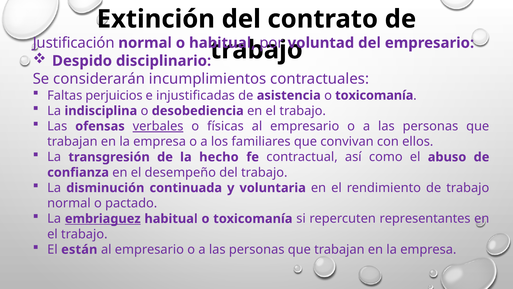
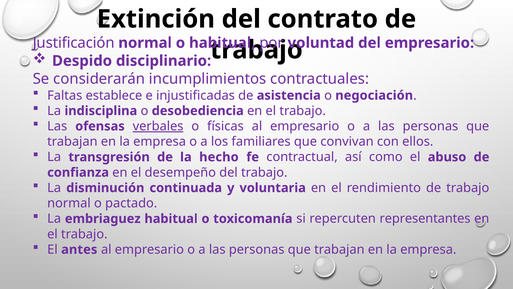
perjuicios: perjuicios -> establece
asistencia o toxicomanía: toxicomanía -> negociación
embriaguez underline: present -> none
están: están -> antes
